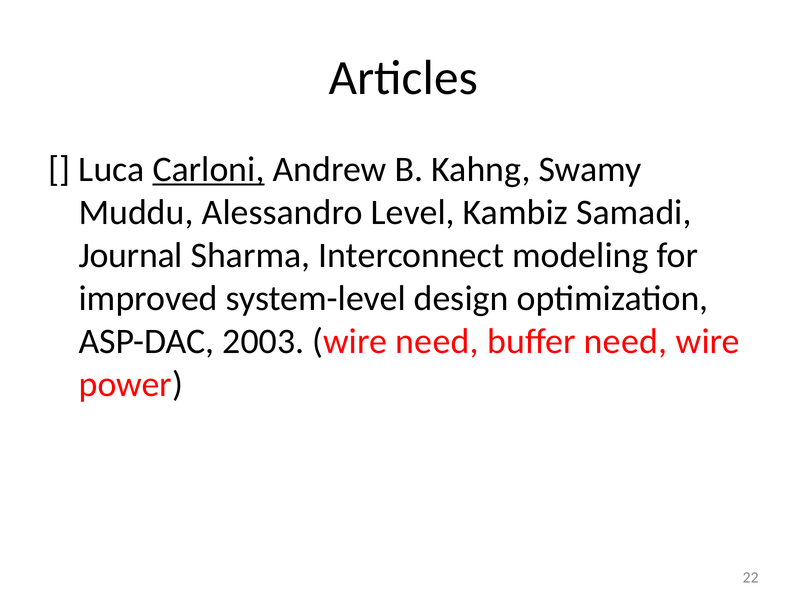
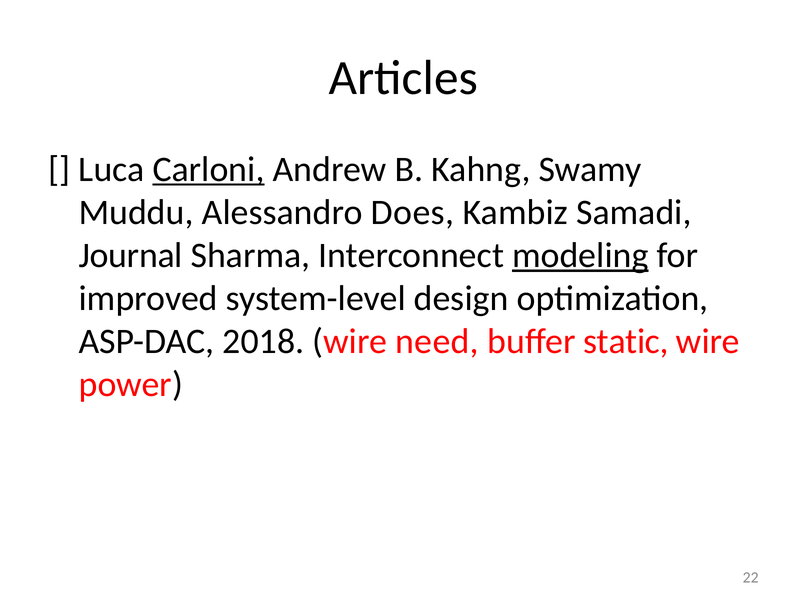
Level: Level -> Does
modeling underline: none -> present
2003: 2003 -> 2018
buffer need: need -> static
